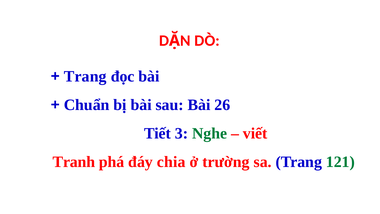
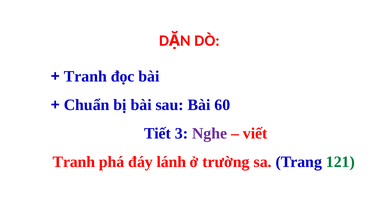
Trang at (85, 76): Trang -> Tranh
26: 26 -> 60
Nghe colour: green -> purple
chia: chia -> lánh
